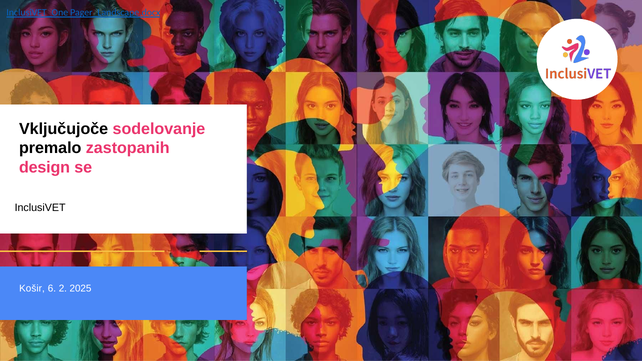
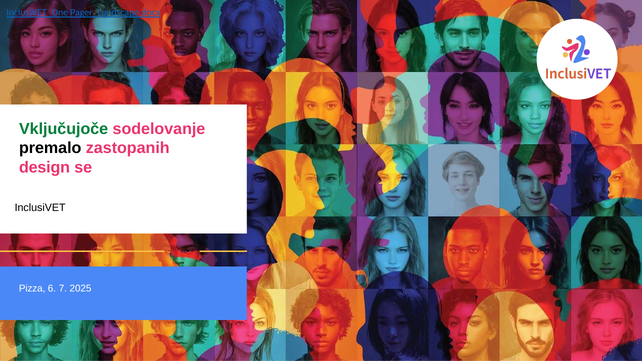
Vključujoče colour: black -> green
Košir: Košir -> Pizza
2: 2 -> 7
